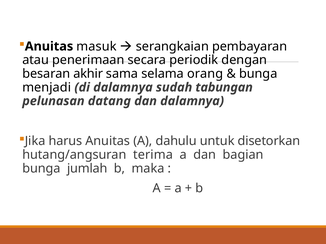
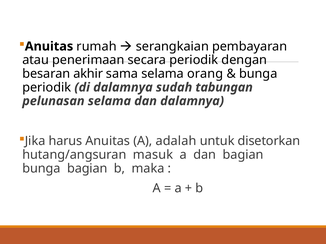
masuk: masuk -> rumah
menjadi at (47, 88): menjadi -> periodik
pelunasan datang: datang -> selama
dahulu: dahulu -> adalah
terima: terima -> masuk
bunga jumlah: jumlah -> bagian
